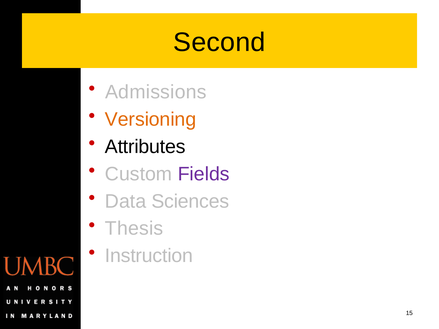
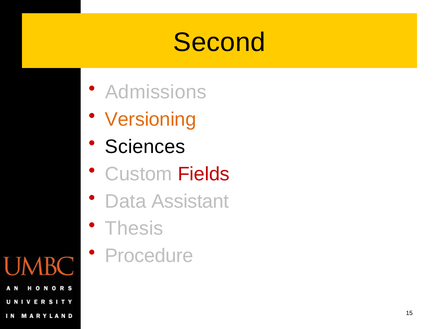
Attributes: Attributes -> Sciences
Fields colour: purple -> red
Sciences: Sciences -> Assistant
Instruction: Instruction -> Procedure
